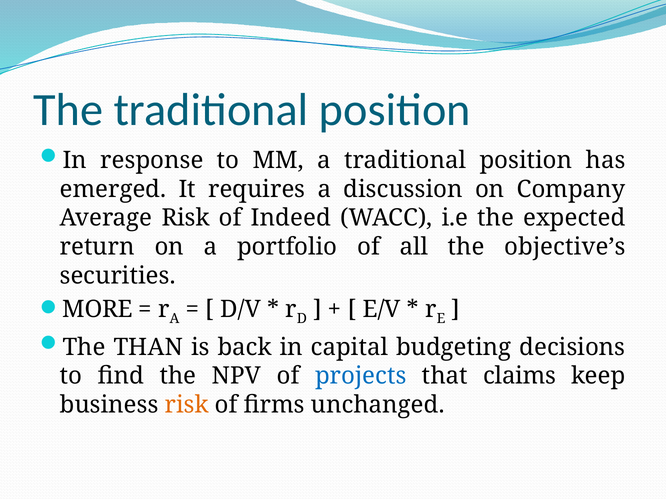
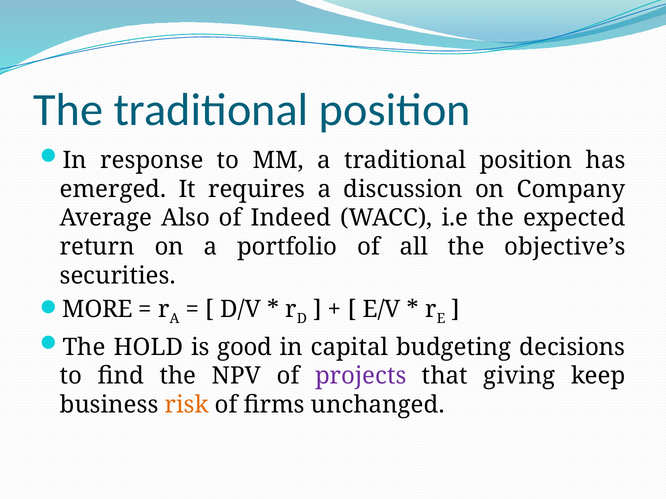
Average Risk: Risk -> Also
THAN: THAN -> HOLD
back: back -> good
projects colour: blue -> purple
claims: claims -> giving
